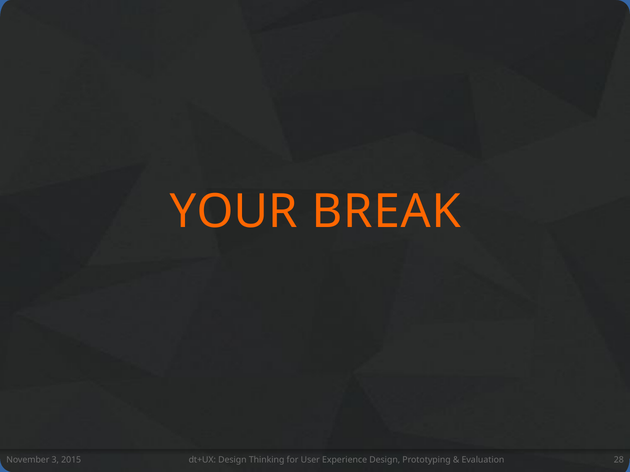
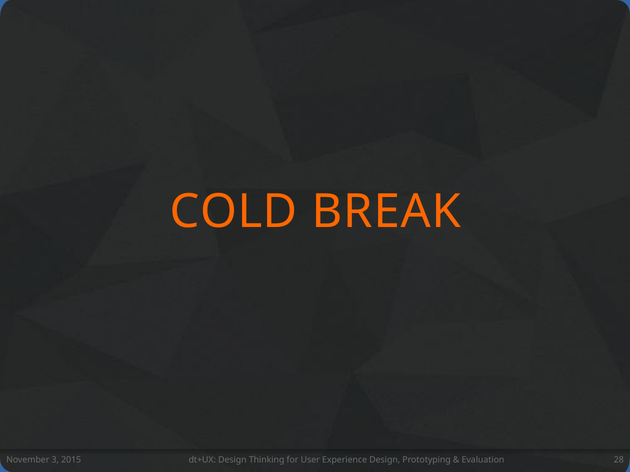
YOUR: YOUR -> COLD
